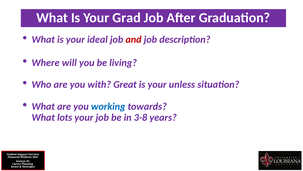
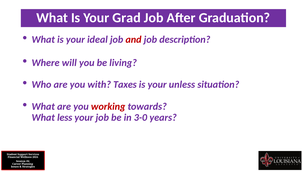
Great: Great -> Taxes
working colour: blue -> red
lots: lots -> less
3-8: 3-8 -> 3-0
